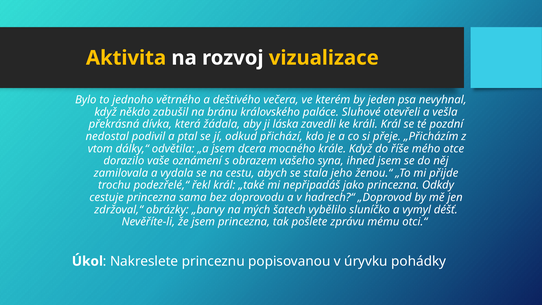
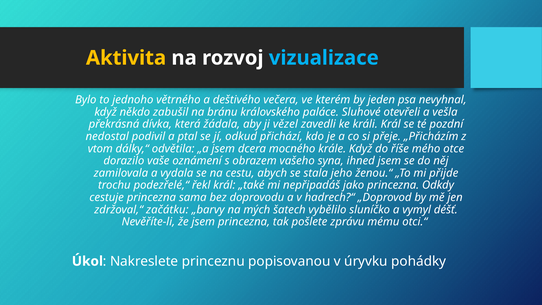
vizualizace colour: yellow -> light blue
láska: láska -> vězel
obrázky: obrázky -> začátku
